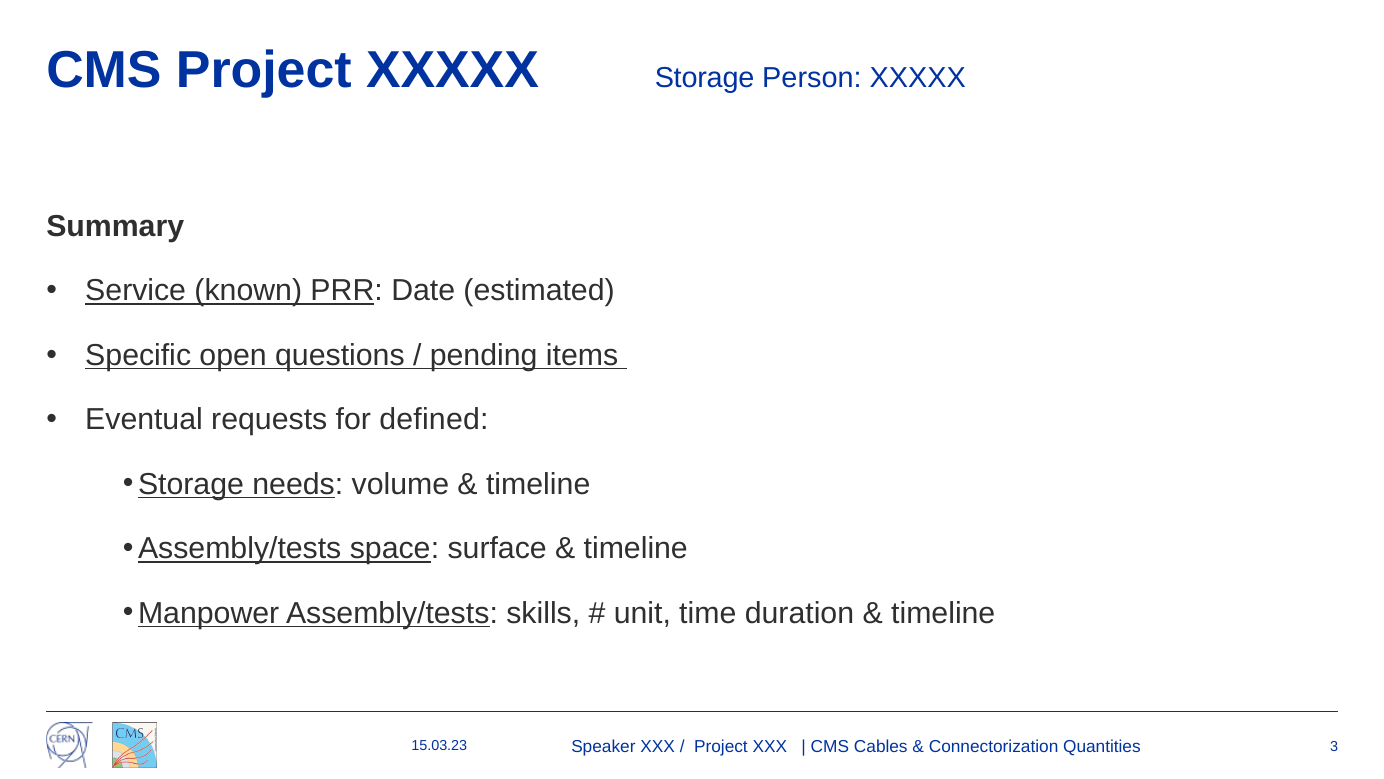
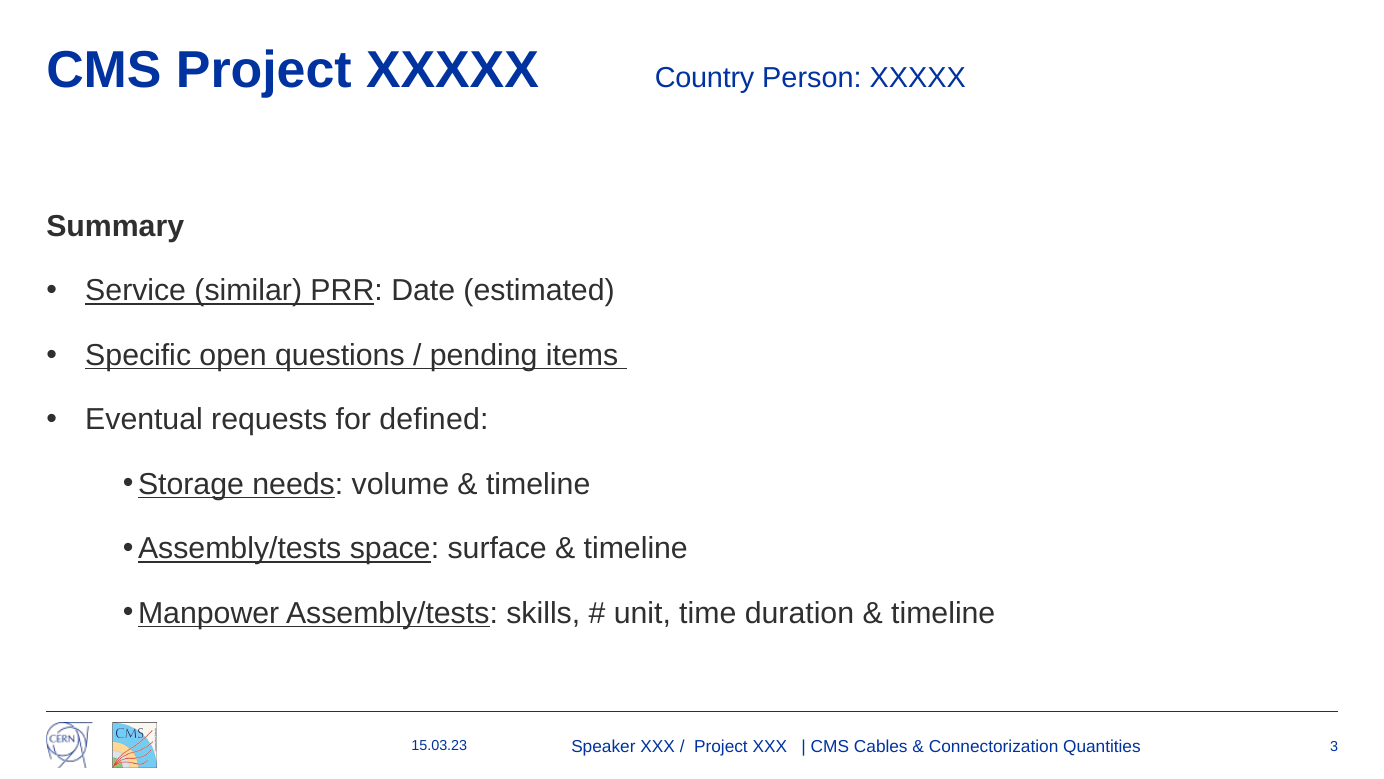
XXXXX Storage: Storage -> Country
known: known -> similar
